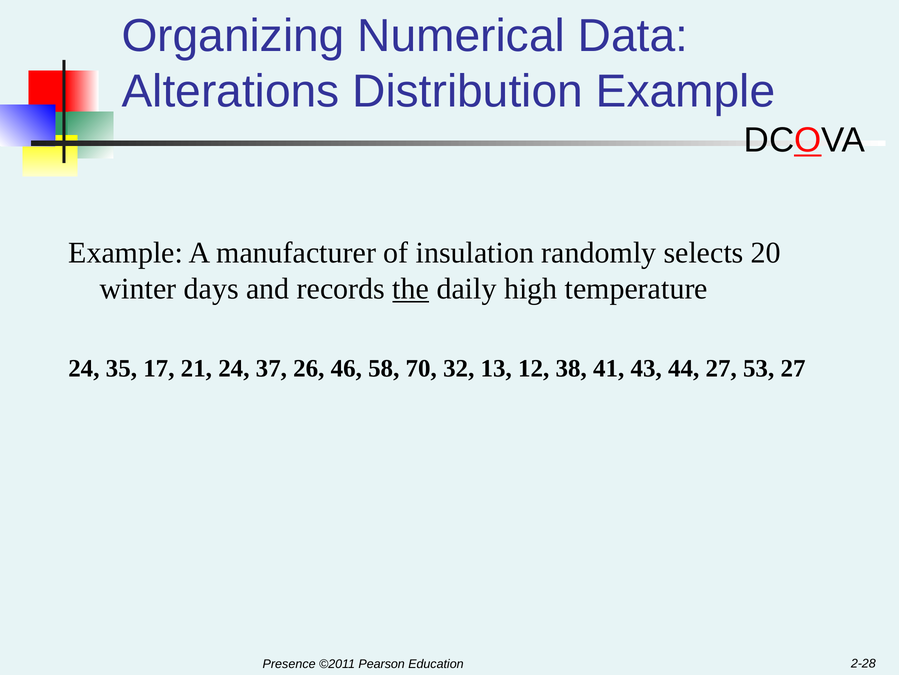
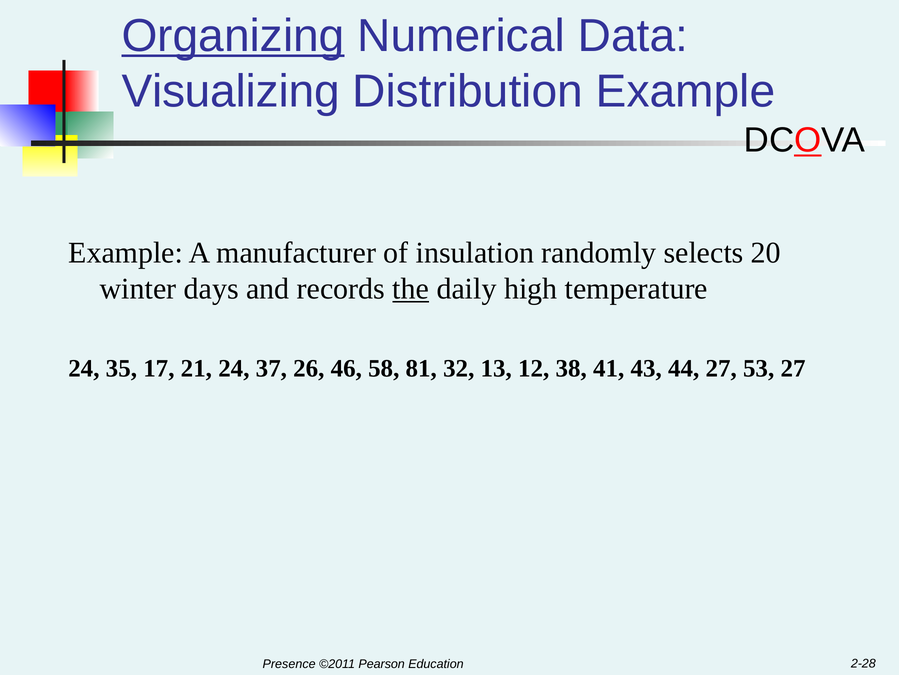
Organizing underline: none -> present
Alterations: Alterations -> Visualizing
70: 70 -> 81
